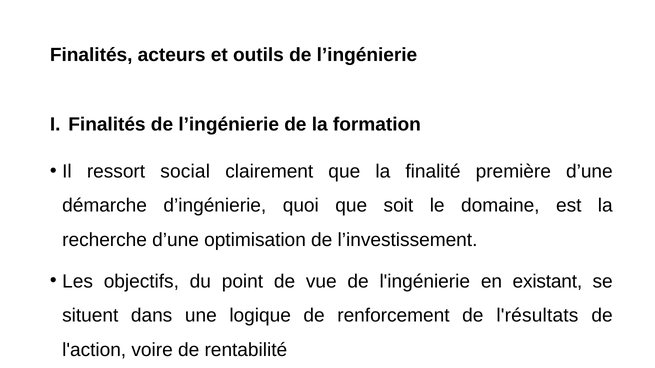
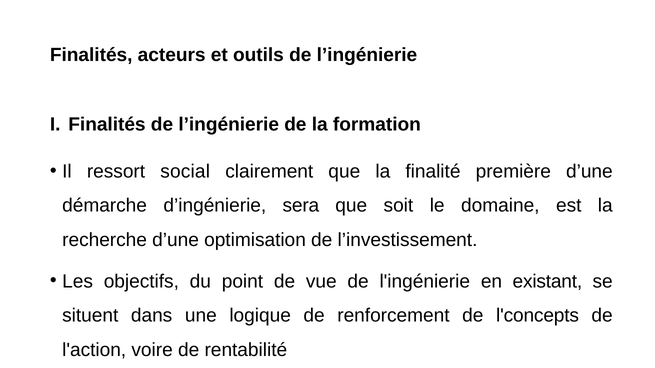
quoi: quoi -> sera
l'résultats: l'résultats -> l'concepts
